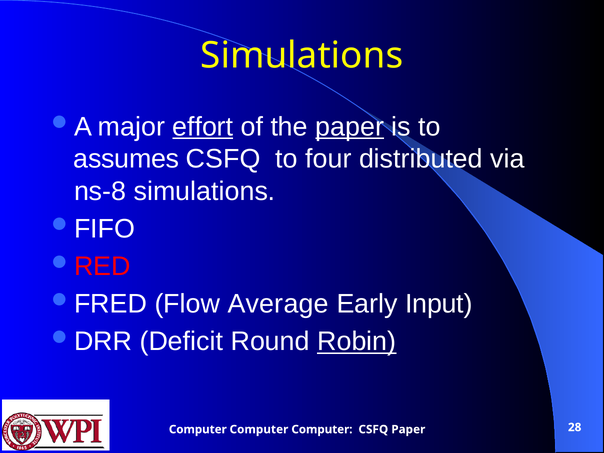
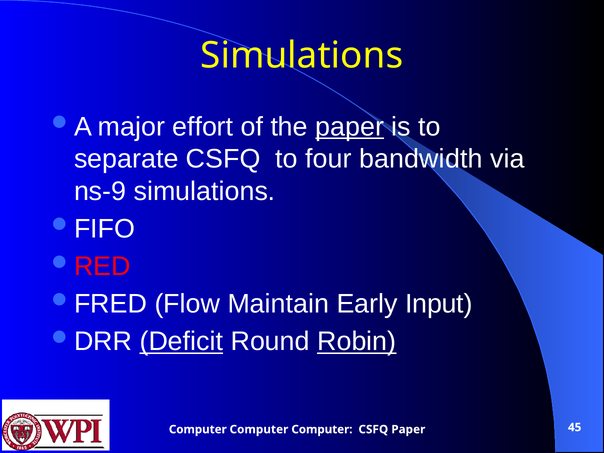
effort underline: present -> none
assumes: assumes -> separate
distributed: distributed -> bandwidth
ns-8: ns-8 -> ns-9
Average: Average -> Maintain
Deficit underline: none -> present
28: 28 -> 45
